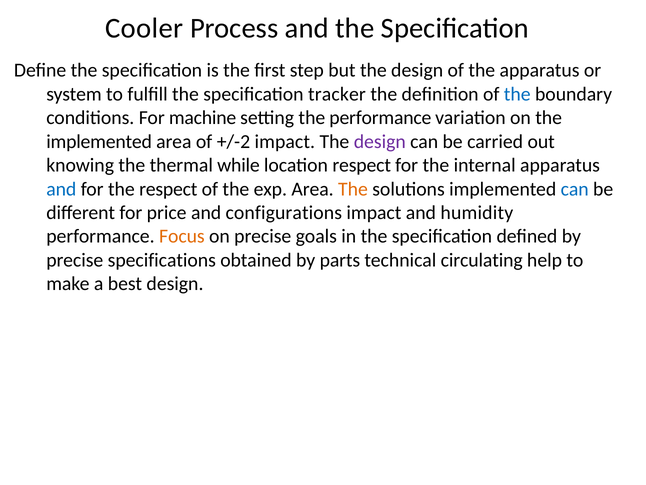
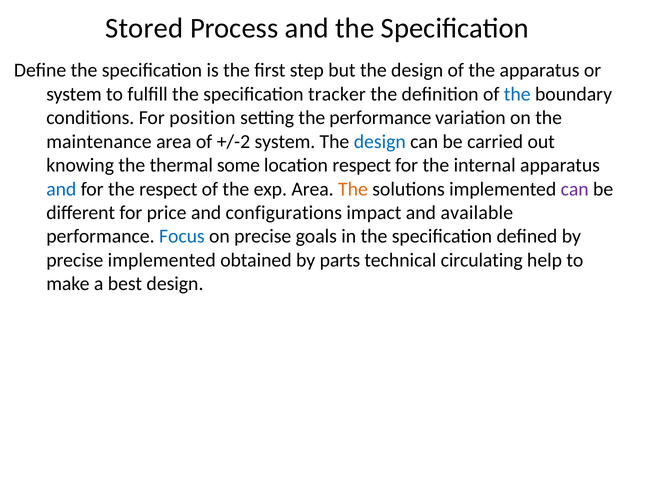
Cooler: Cooler -> Stored
machine: machine -> position
implemented at (99, 141): implemented -> maintenance
+/-2 impact: impact -> system
design at (380, 141) colour: purple -> blue
while: while -> some
can at (575, 189) colour: blue -> purple
humidity: humidity -> available
Focus colour: orange -> blue
precise specifications: specifications -> implemented
